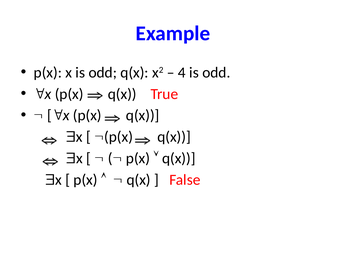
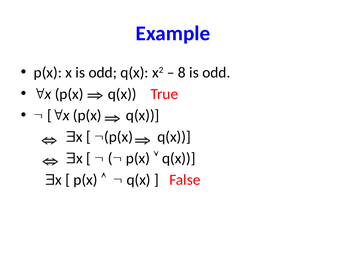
4: 4 -> 8
